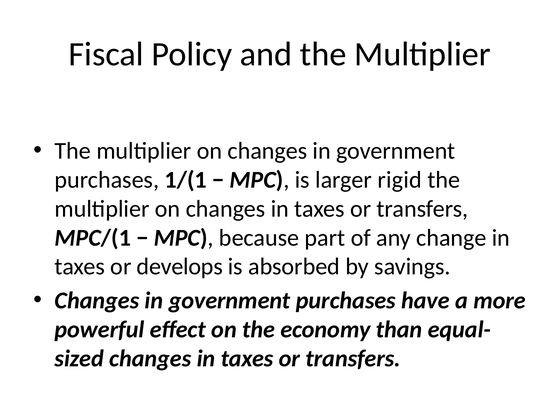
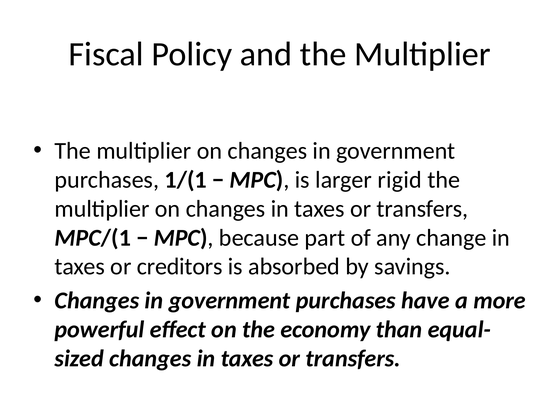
develops: develops -> creditors
